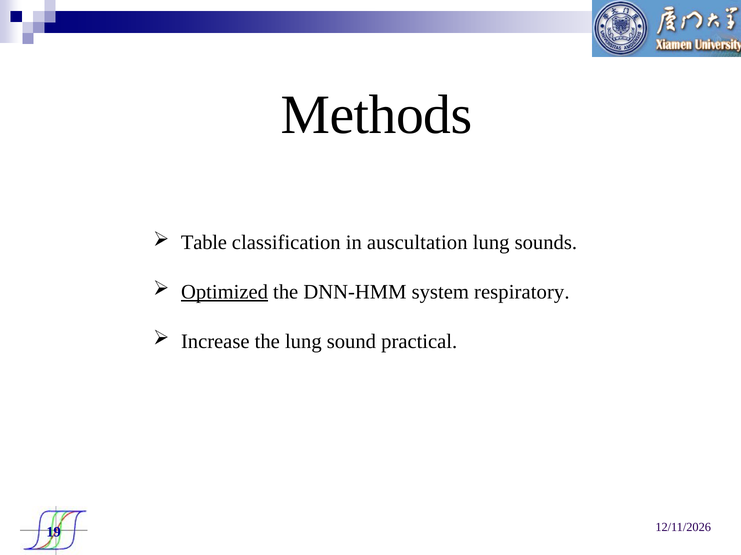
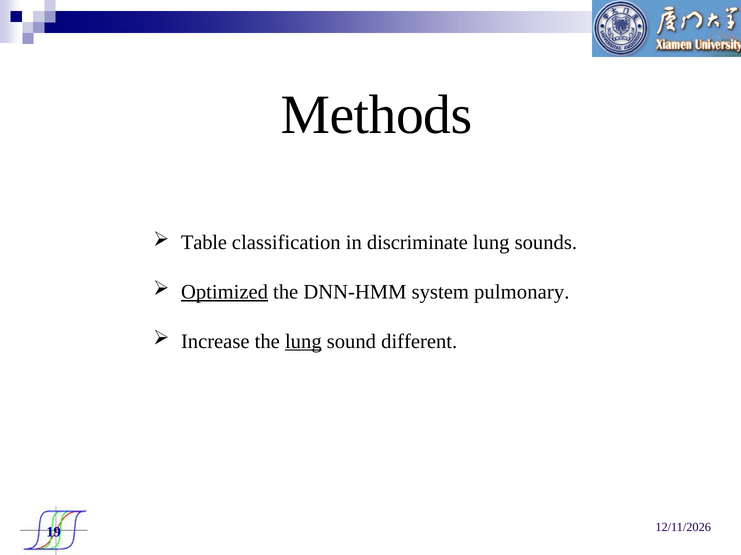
auscultation: auscultation -> discriminate
respiratory: respiratory -> pulmonary
lung at (303, 342) underline: none -> present
practical: practical -> different
